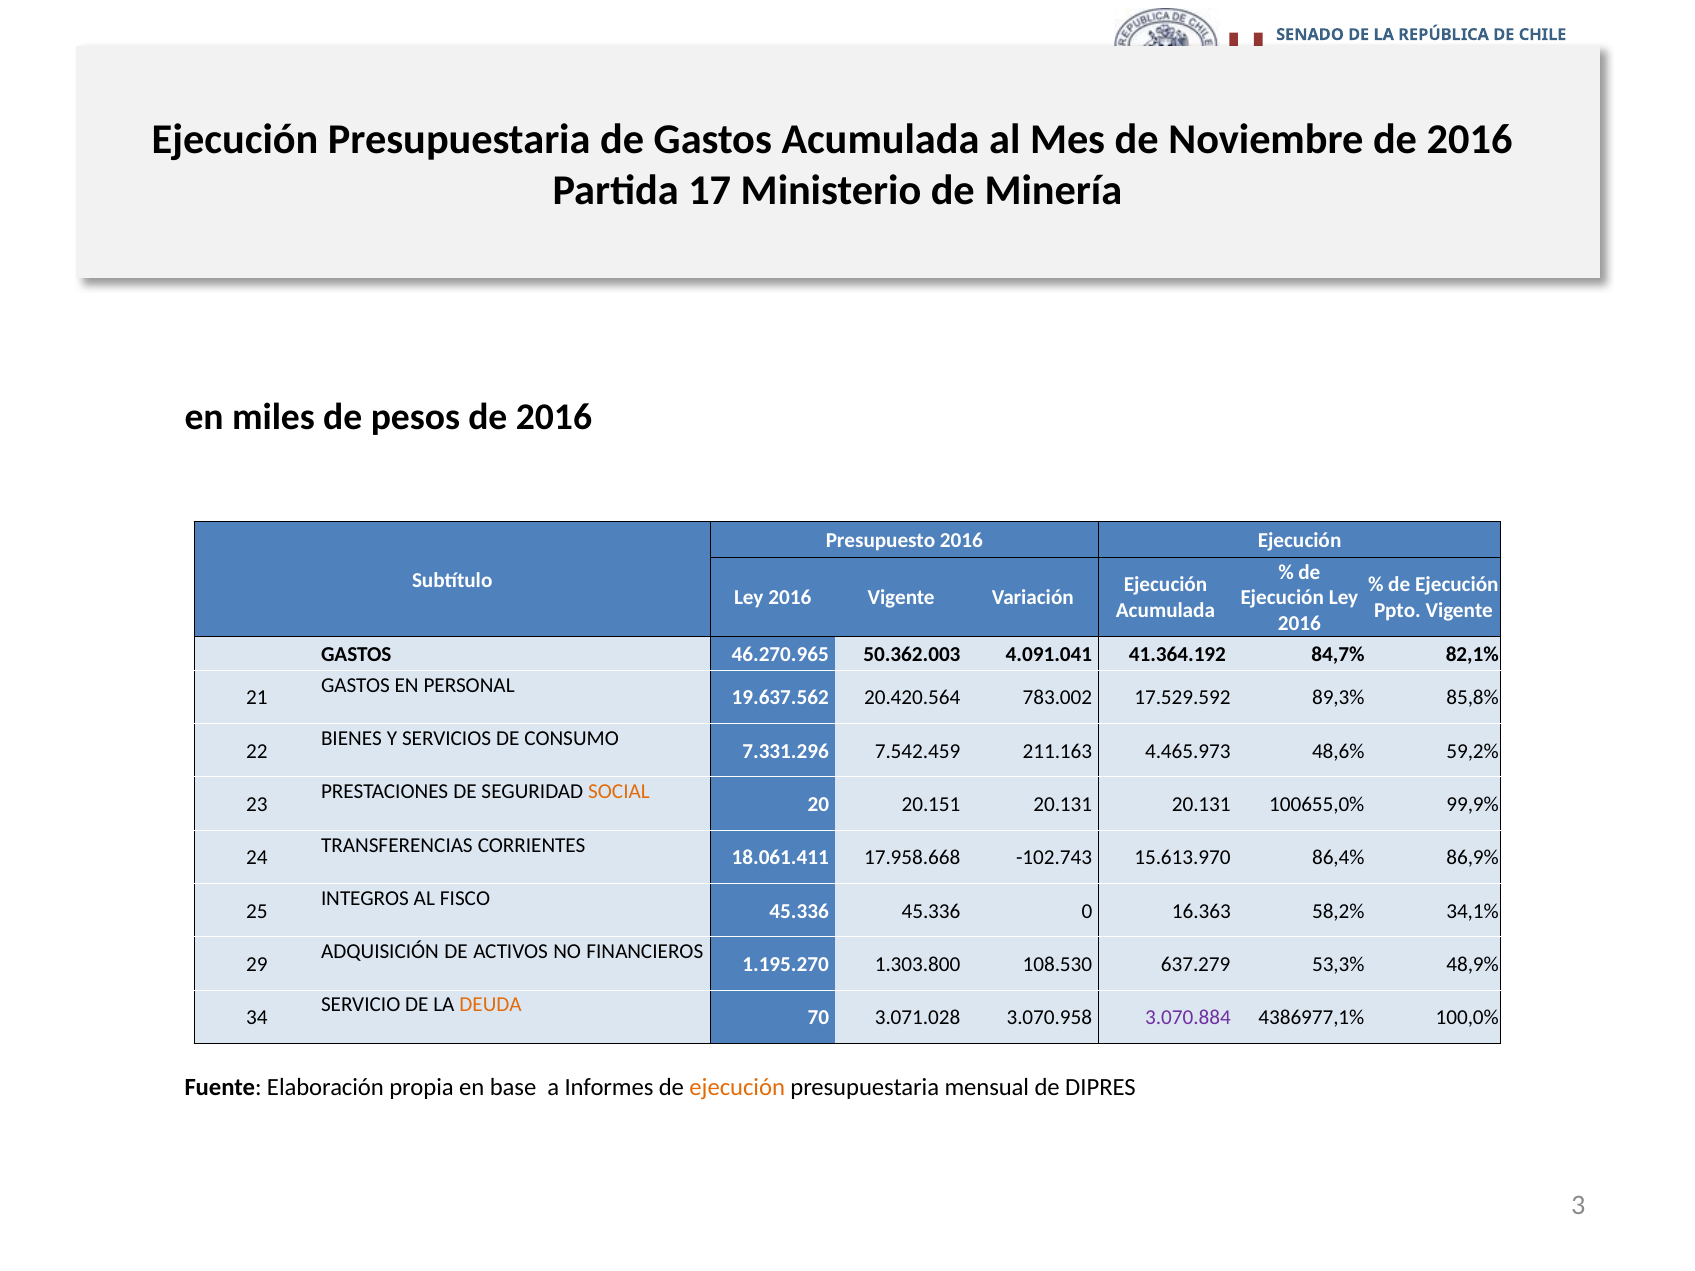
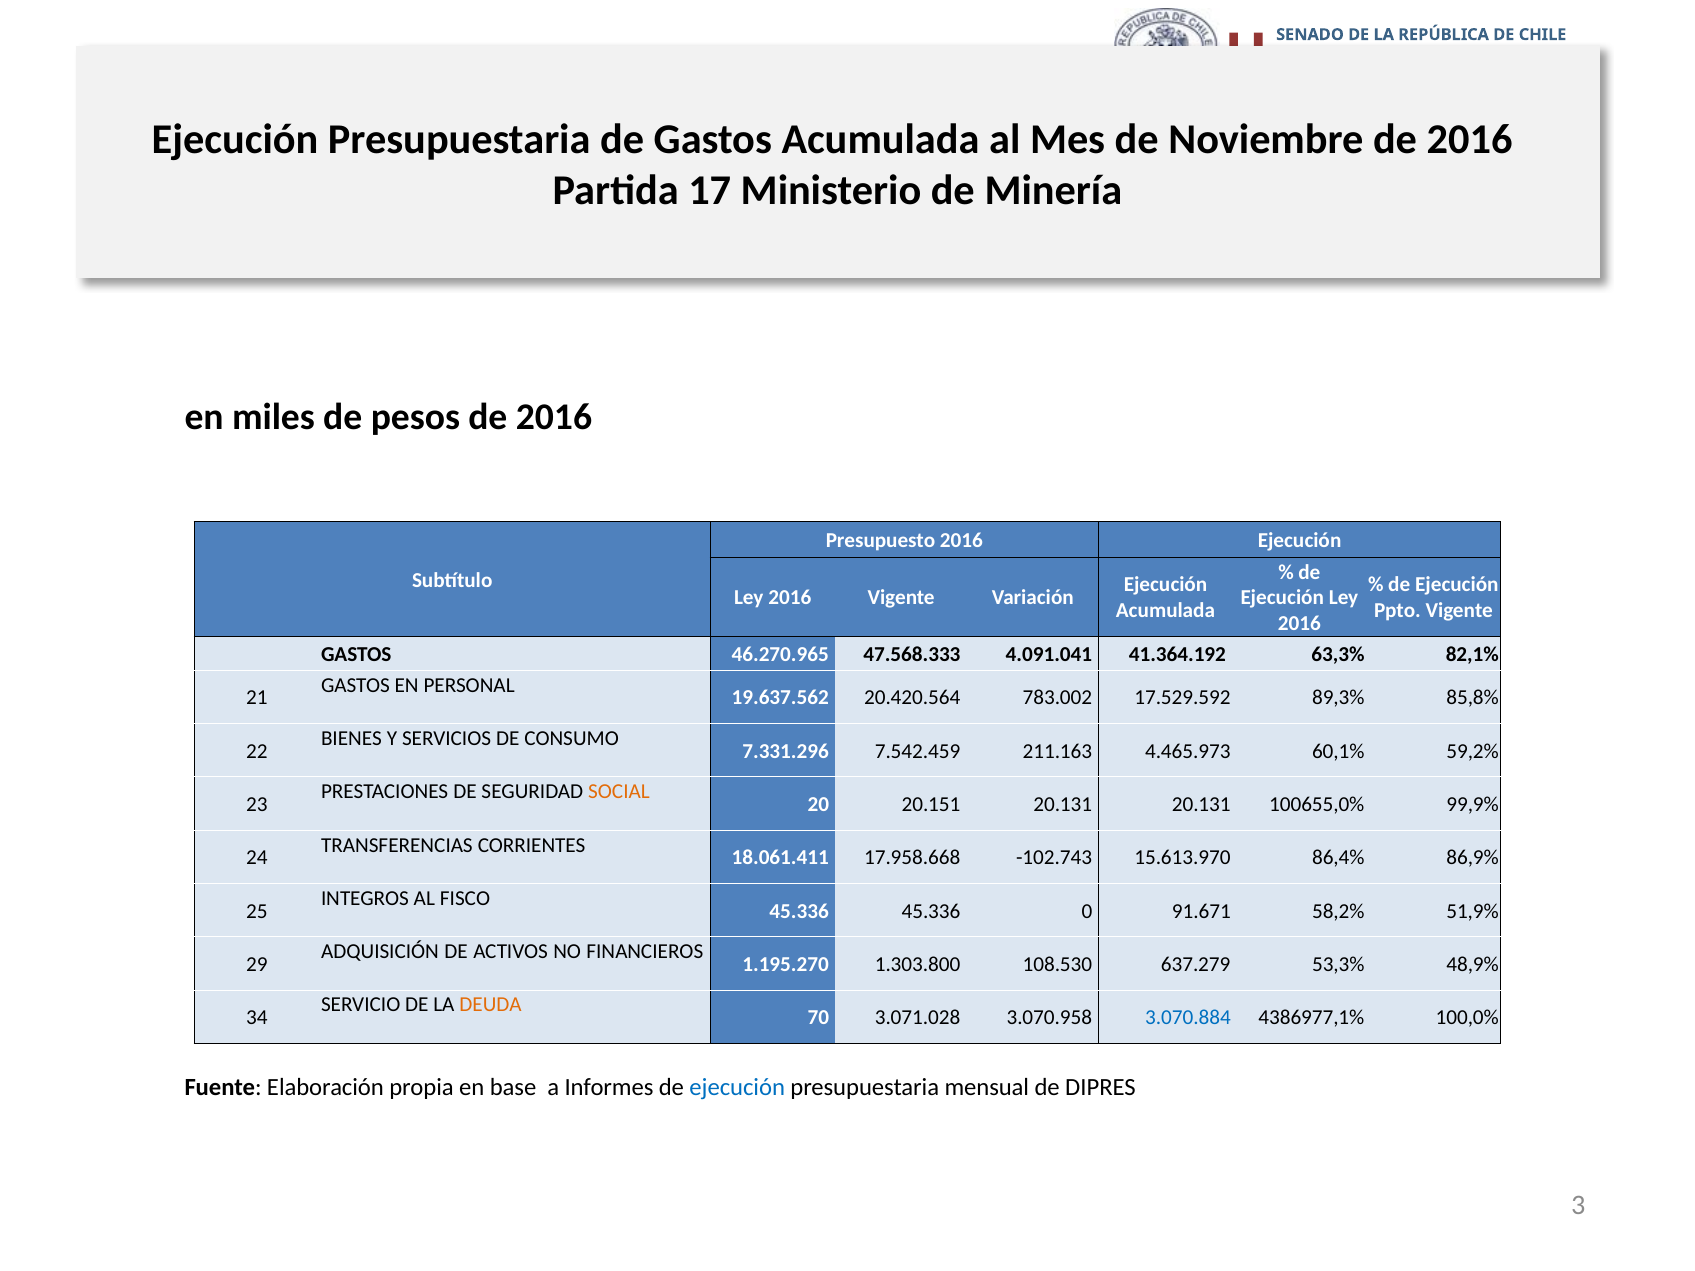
50.362.003: 50.362.003 -> 47.568.333
84,7%: 84,7% -> 63,3%
48,6%: 48,6% -> 60,1%
16.363: 16.363 -> 91.671
34,1%: 34,1% -> 51,9%
3.070.884 colour: purple -> blue
ejecución at (737, 1088) colour: orange -> blue
